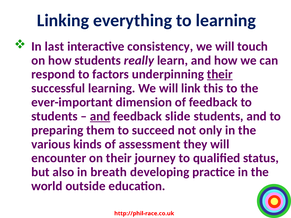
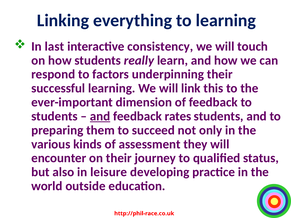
their at (220, 74) underline: present -> none
slide: slide -> rates
breath: breath -> leisure
